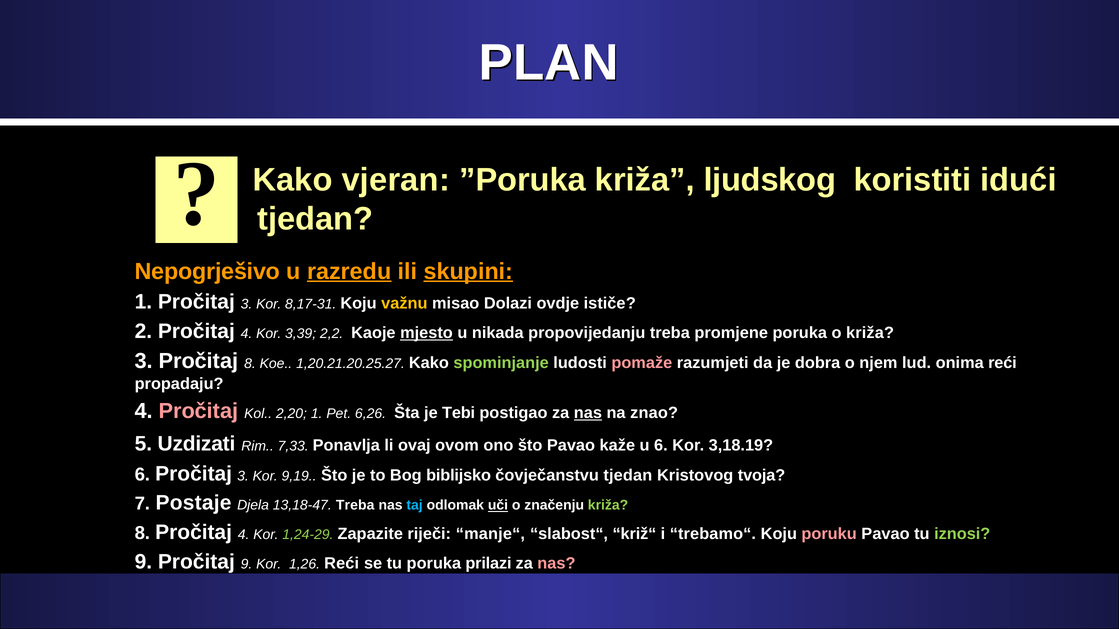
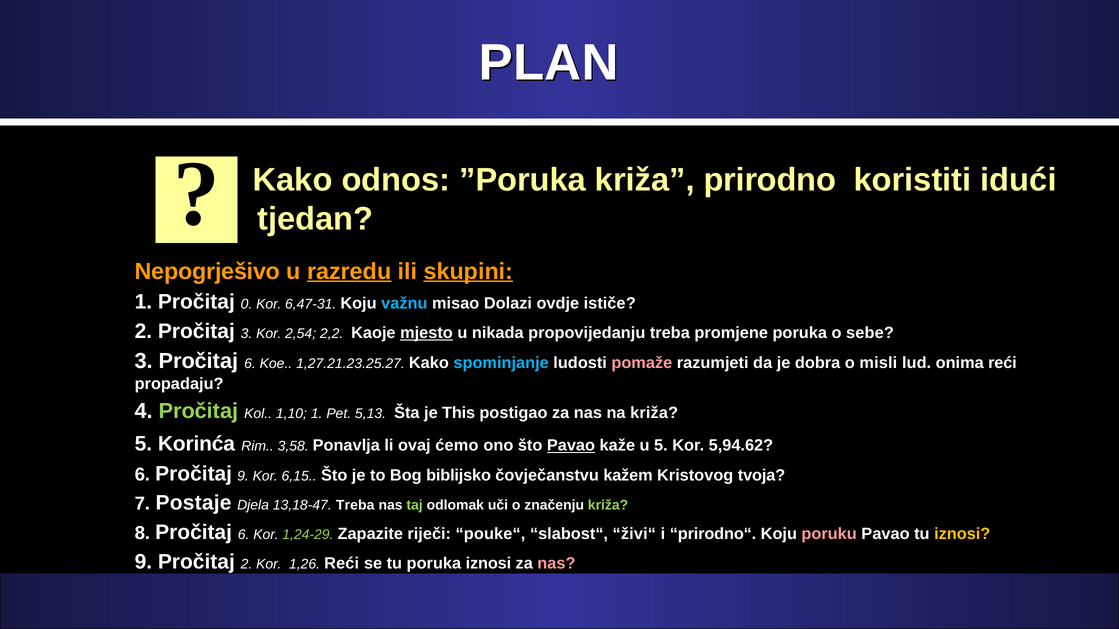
vjeran: vjeran -> odnos
ljudskog: ljudskog -> prirodno
1 Pročitaj 3: 3 -> 0
8,17-31: 8,17-31 -> 6,47-31
važnu colour: yellow -> light blue
2 Pročitaj 4: 4 -> 3
3,39: 3,39 -> 2,54
o križa: križa -> sebe
3 Pročitaj 8: 8 -> 6
1,20.21.20.25.27: 1,20.21.20.25.27 -> 1,27.21.23.25.27
spominjanje colour: light green -> light blue
njem: njem -> misli
Pročitaj at (199, 412) colour: pink -> light green
2,20: 2,20 -> 1,10
6,26: 6,26 -> 5,13
Tebi: Tebi -> This
nas at (588, 413) underline: present -> none
na znao: znao -> križa
Uzdizati: Uzdizati -> Korinća
7,33: 7,33 -> 3,58
ovom: ovom -> ćemo
Pavao at (571, 446) underline: none -> present
u 6: 6 -> 5
3,18.19: 3,18.19 -> 5,94.62
6 Pročitaj 3: 3 -> 9
9,19: 9,19 -> 6,15
čovječanstvu tjedan: tjedan -> kažem
taj colour: light blue -> light green
uči underline: present -> none
8 Pročitaj 4: 4 -> 6
manje“: manje“ -> pouke“
križ“: križ“ -> živi“
trebamo“: trebamo“ -> prirodno“
iznosi at (962, 534) colour: light green -> yellow
Pročitaj 9: 9 -> 2
poruka prilazi: prilazi -> iznosi
